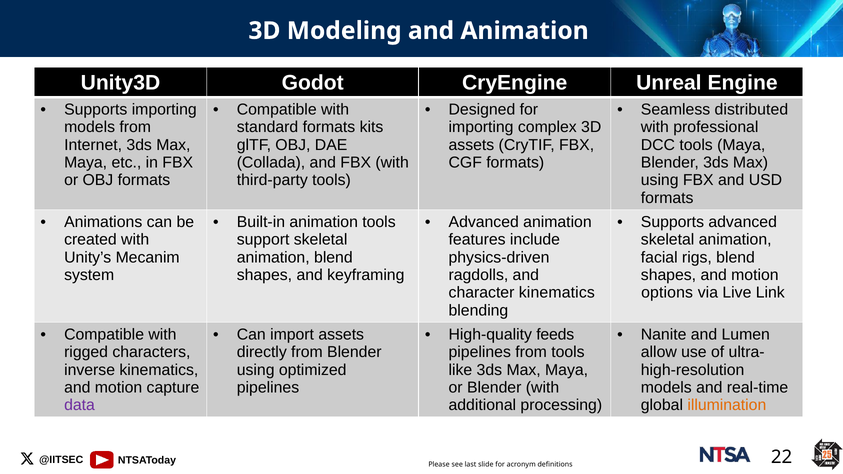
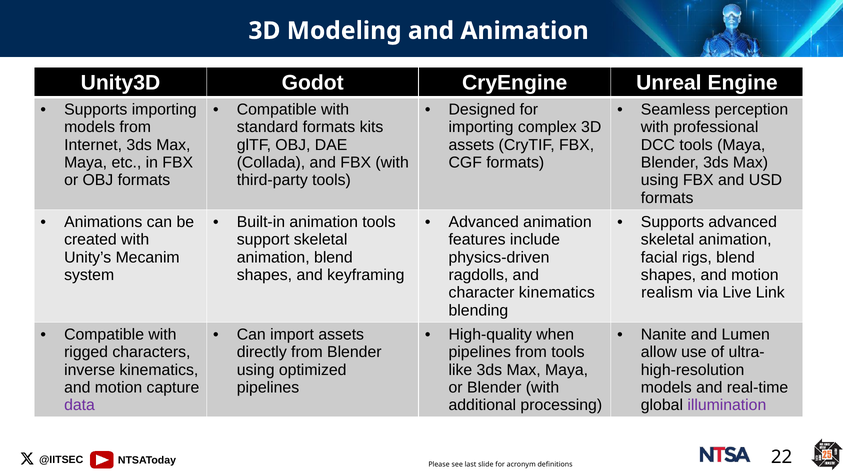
distributed: distributed -> perception
options: options -> realism
feeds: feeds -> when
illumination colour: orange -> purple
